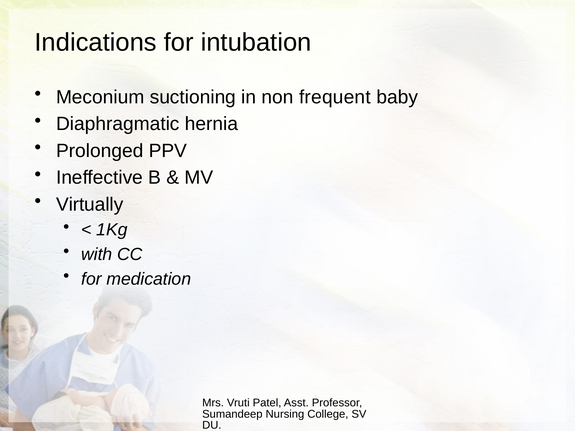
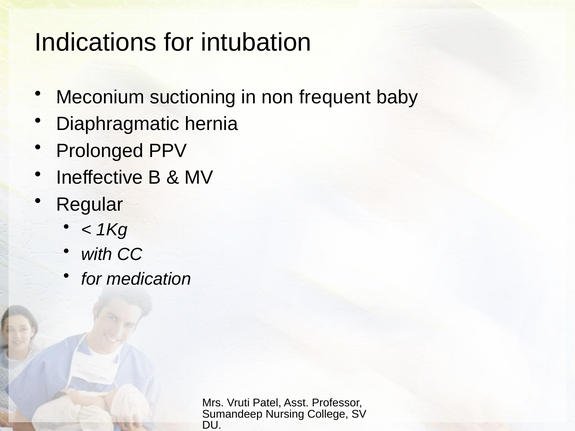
Virtually: Virtually -> Regular
